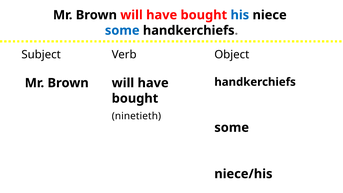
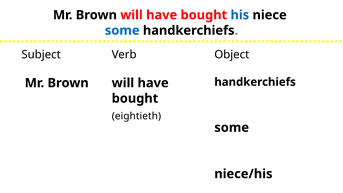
ninetieth: ninetieth -> eightieth
